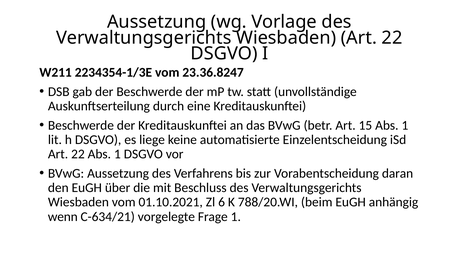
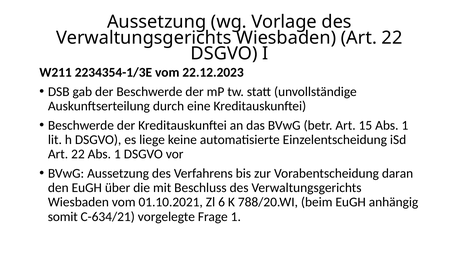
23.36.8247: 23.36.8247 -> 22.12.2023
wenn: wenn -> somit
